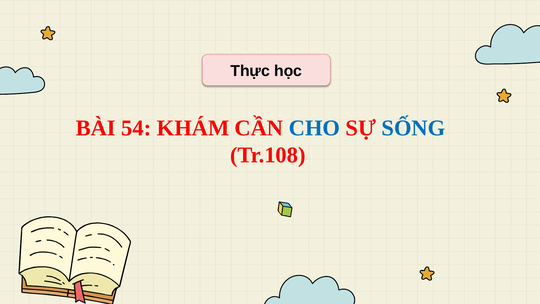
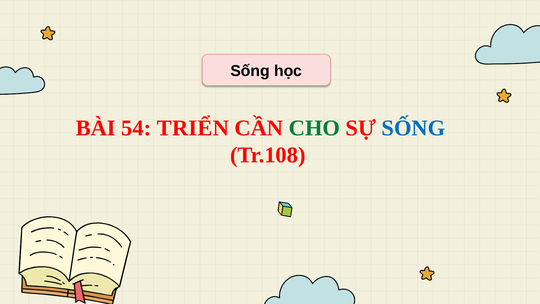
Thực at (250, 71): Thực -> Sống
KHÁM: KHÁM -> TRIỂN
CHO colour: blue -> green
